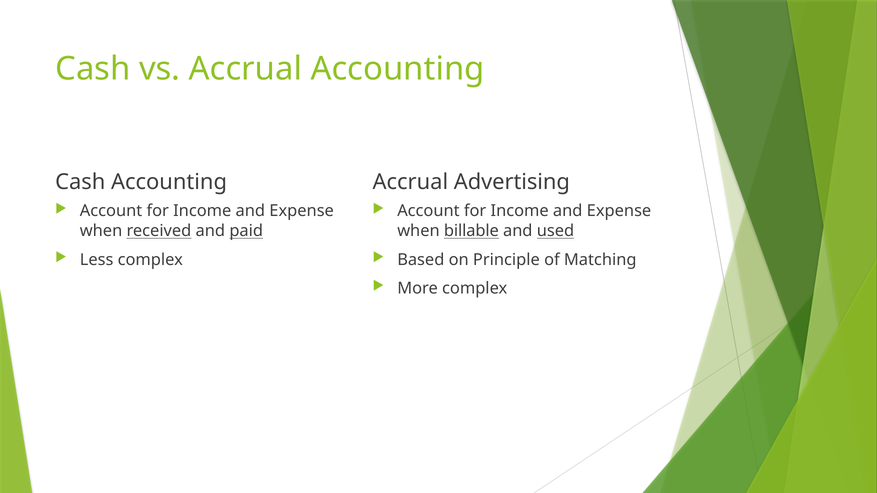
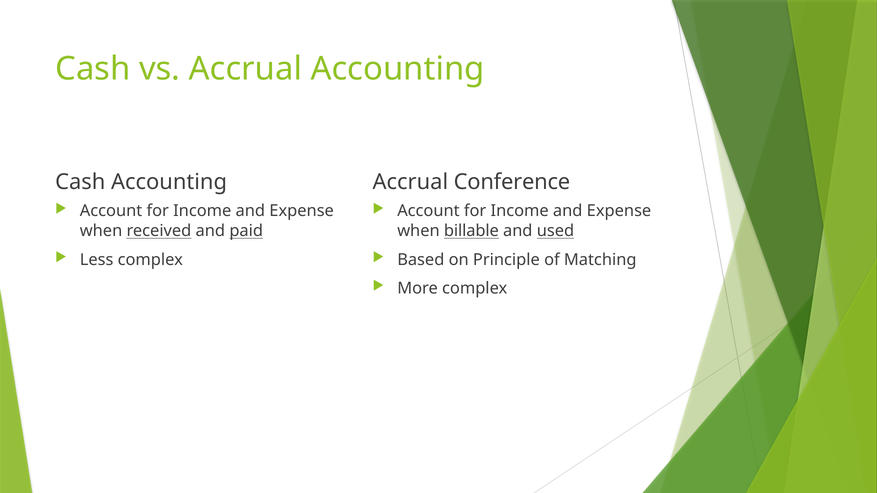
Advertising: Advertising -> Conference
